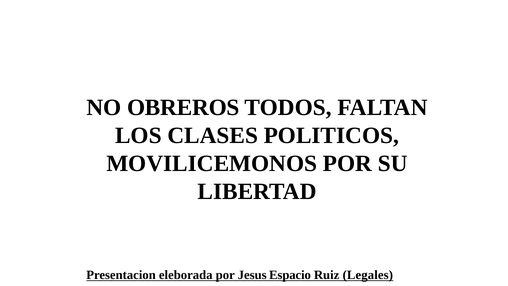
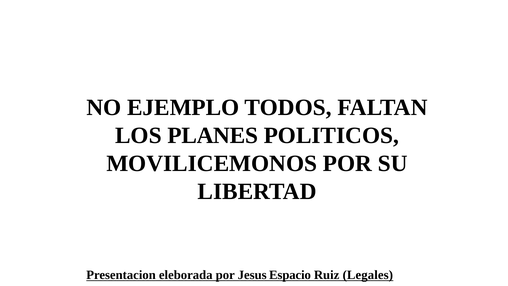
OBREROS: OBREROS -> EJEMPLO
CLASES: CLASES -> PLANES
